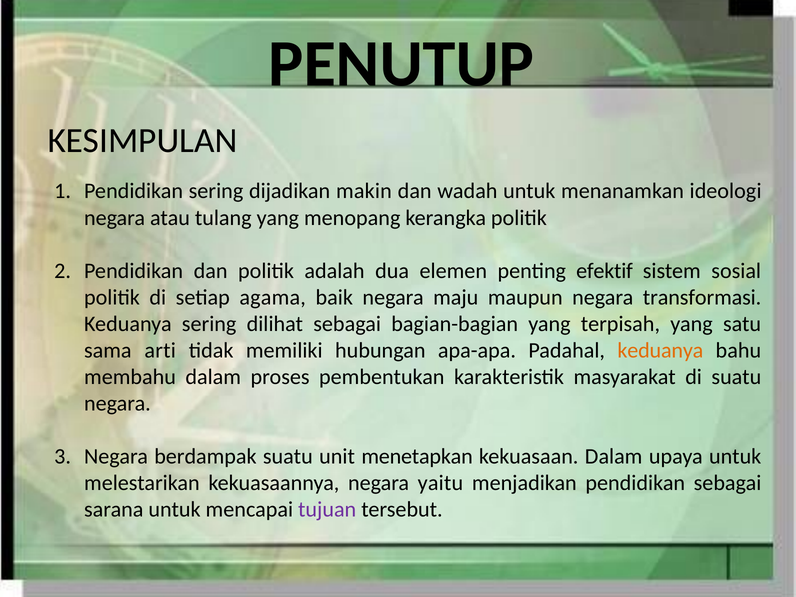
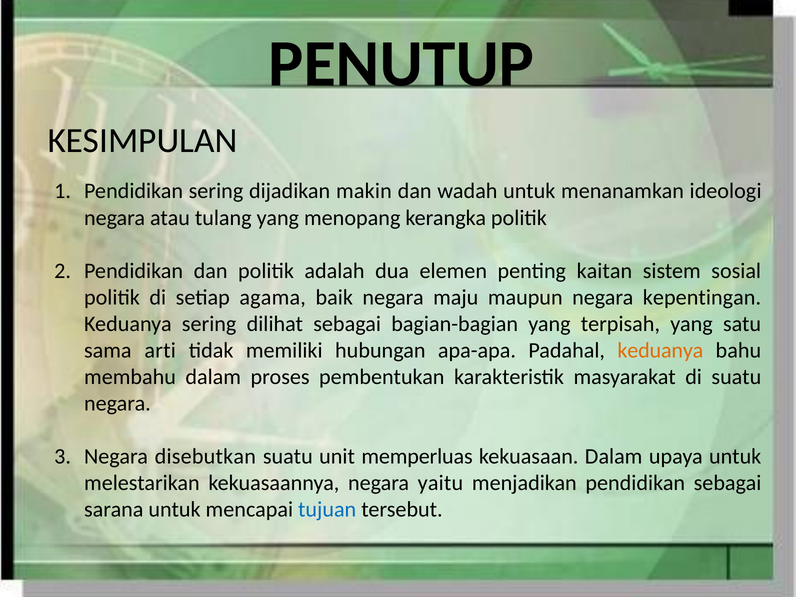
efektif: efektif -> kaitan
transformasi: transformasi -> kepentingan
berdampak: berdampak -> disebutkan
menetapkan: menetapkan -> memperluas
tujuan colour: purple -> blue
